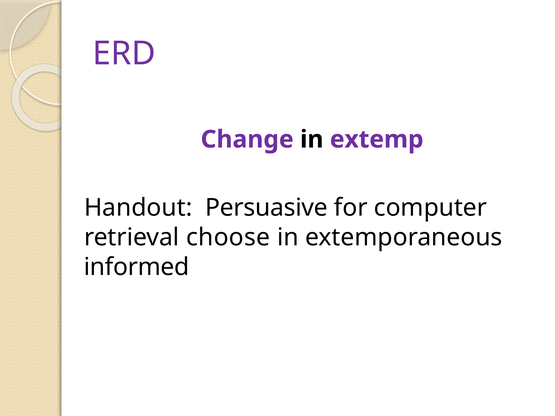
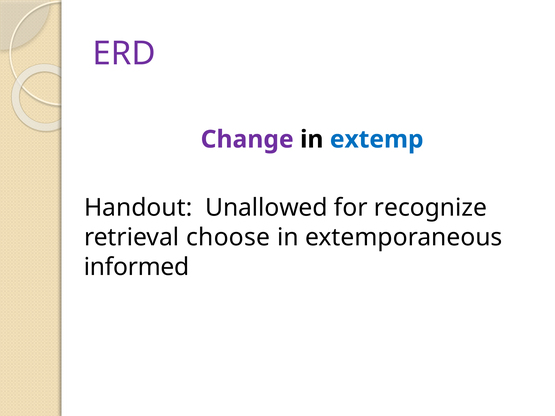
extemp colour: purple -> blue
Persuasive: Persuasive -> Unallowed
computer: computer -> recognize
